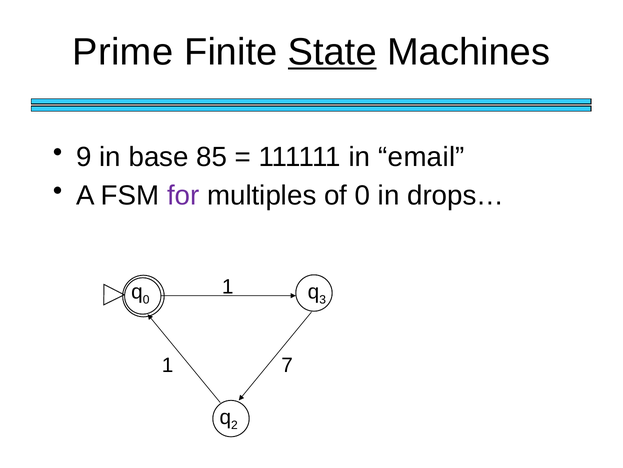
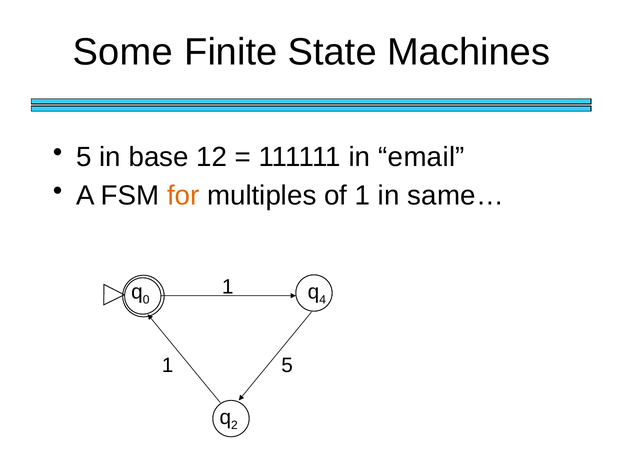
Prime: Prime -> Some
State underline: present -> none
9 at (84, 157): 9 -> 5
85: 85 -> 12
for colour: purple -> orange
of 0: 0 -> 1
drops…: drops… -> same…
3: 3 -> 4
1 7: 7 -> 5
